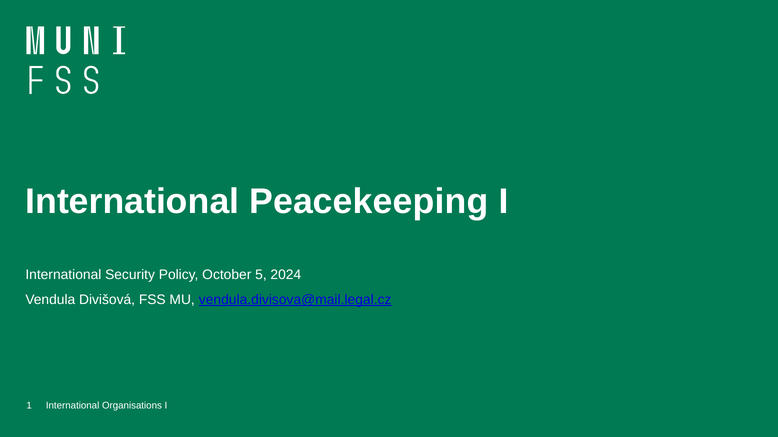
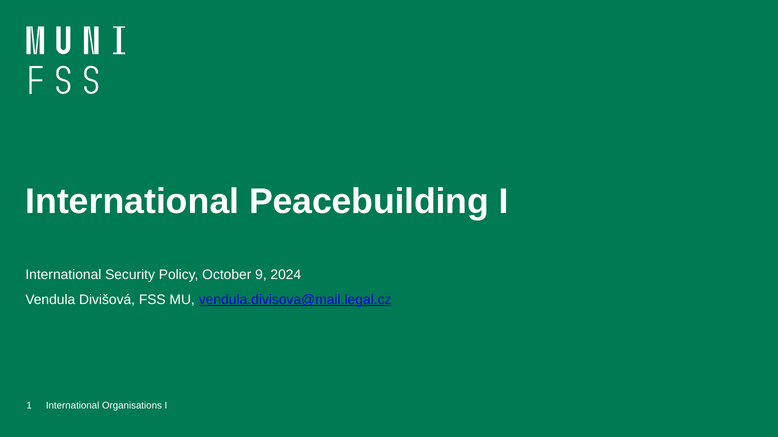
Peacekeeping: Peacekeeping -> Peacebuilding
5: 5 -> 9
